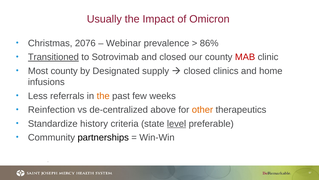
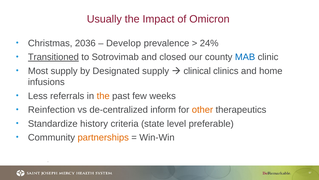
2076: 2076 -> 2036
Webinar: Webinar -> Develop
86%: 86% -> 24%
MAB colour: red -> blue
Most county: county -> supply
closed at (197, 71): closed -> clinical
above: above -> inform
level underline: present -> none
partnerships colour: black -> orange
